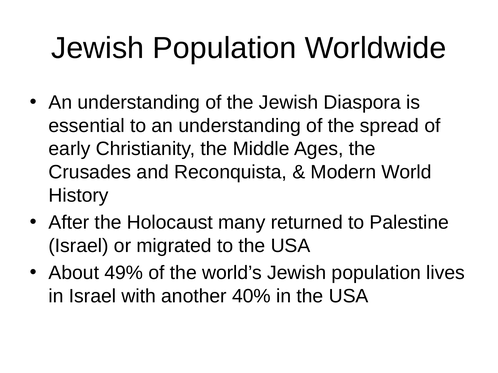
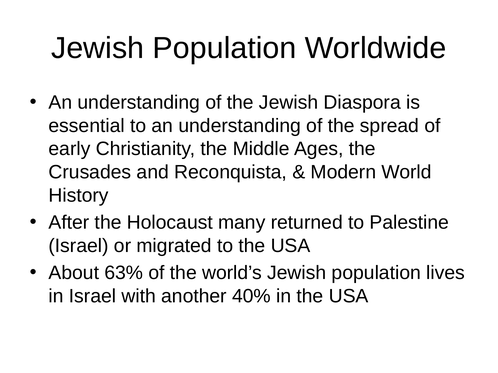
49%: 49% -> 63%
